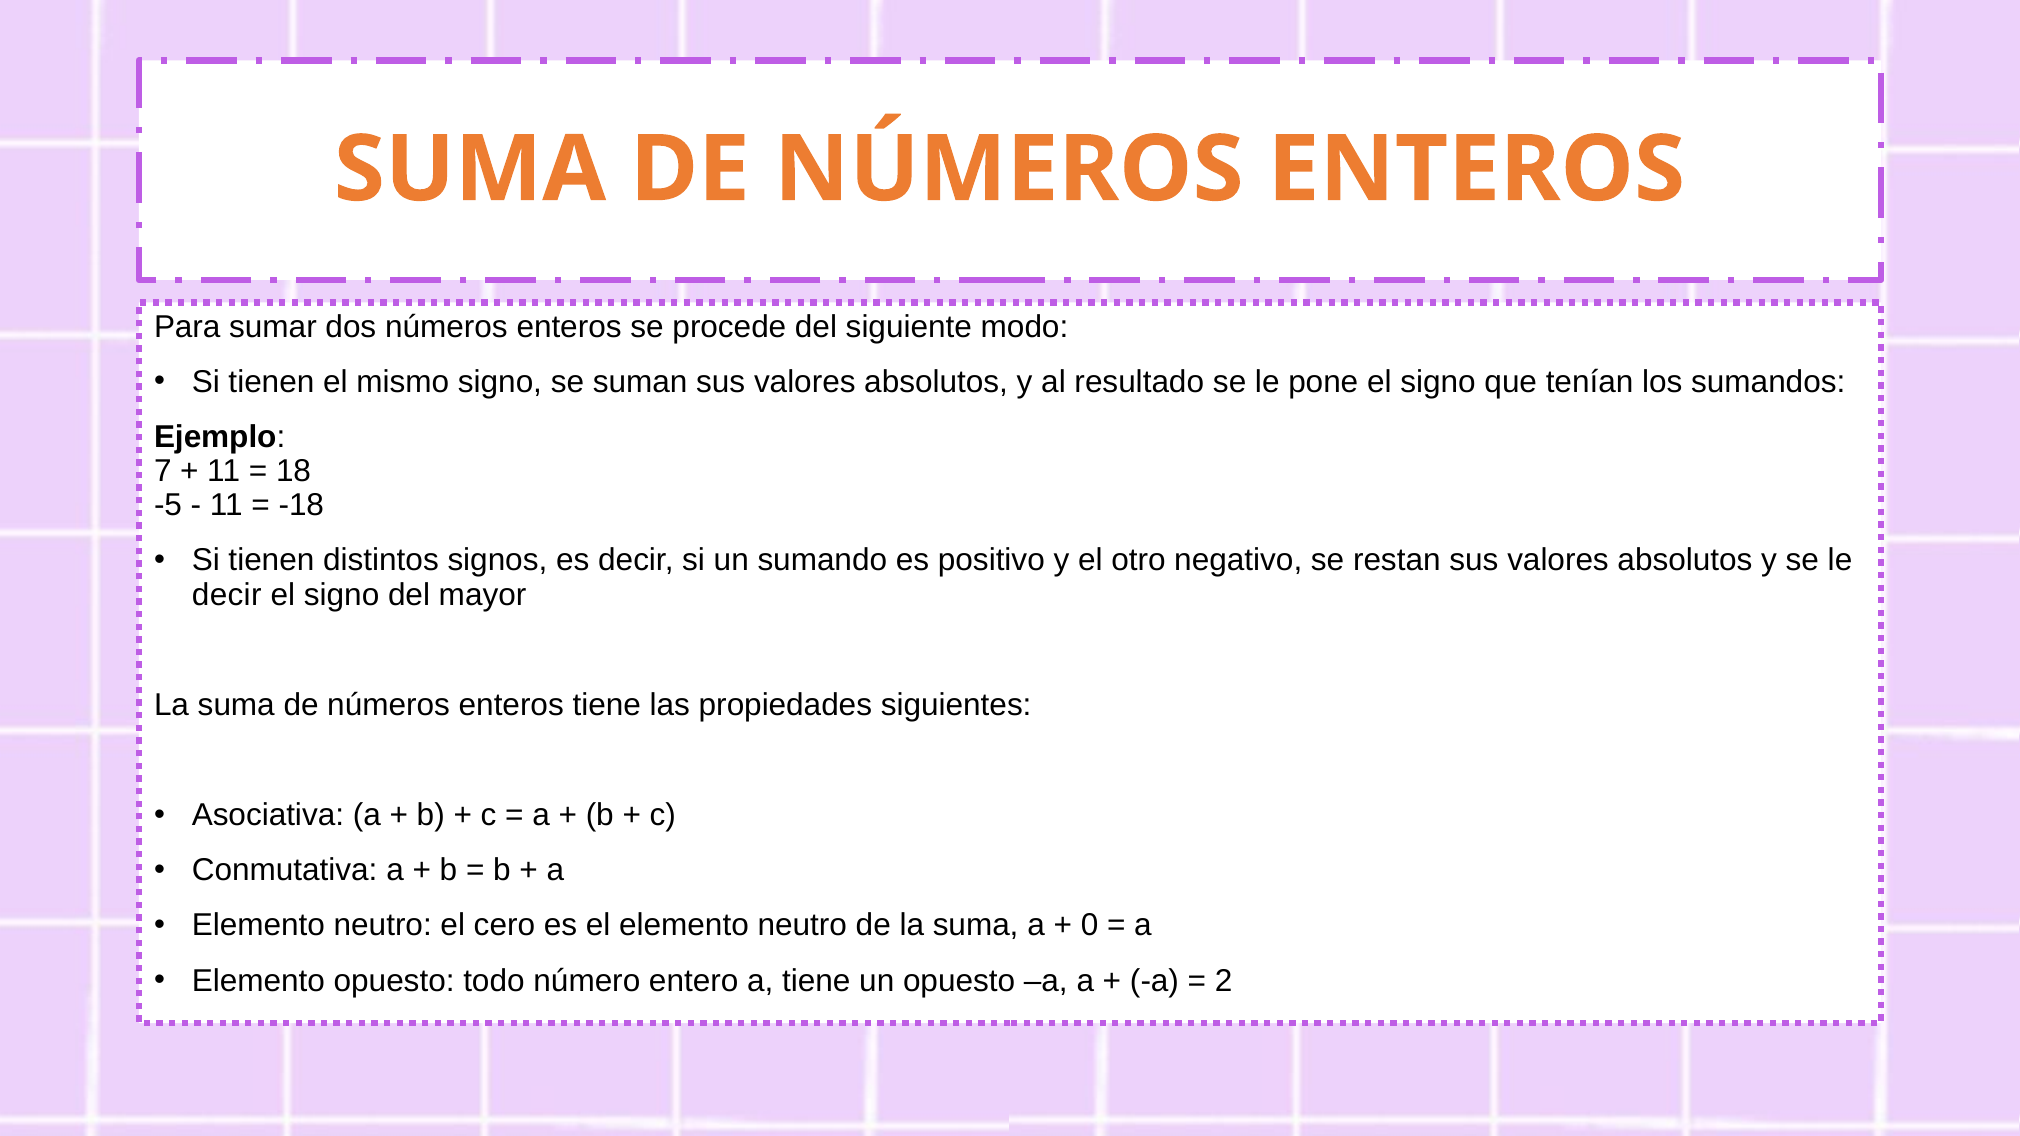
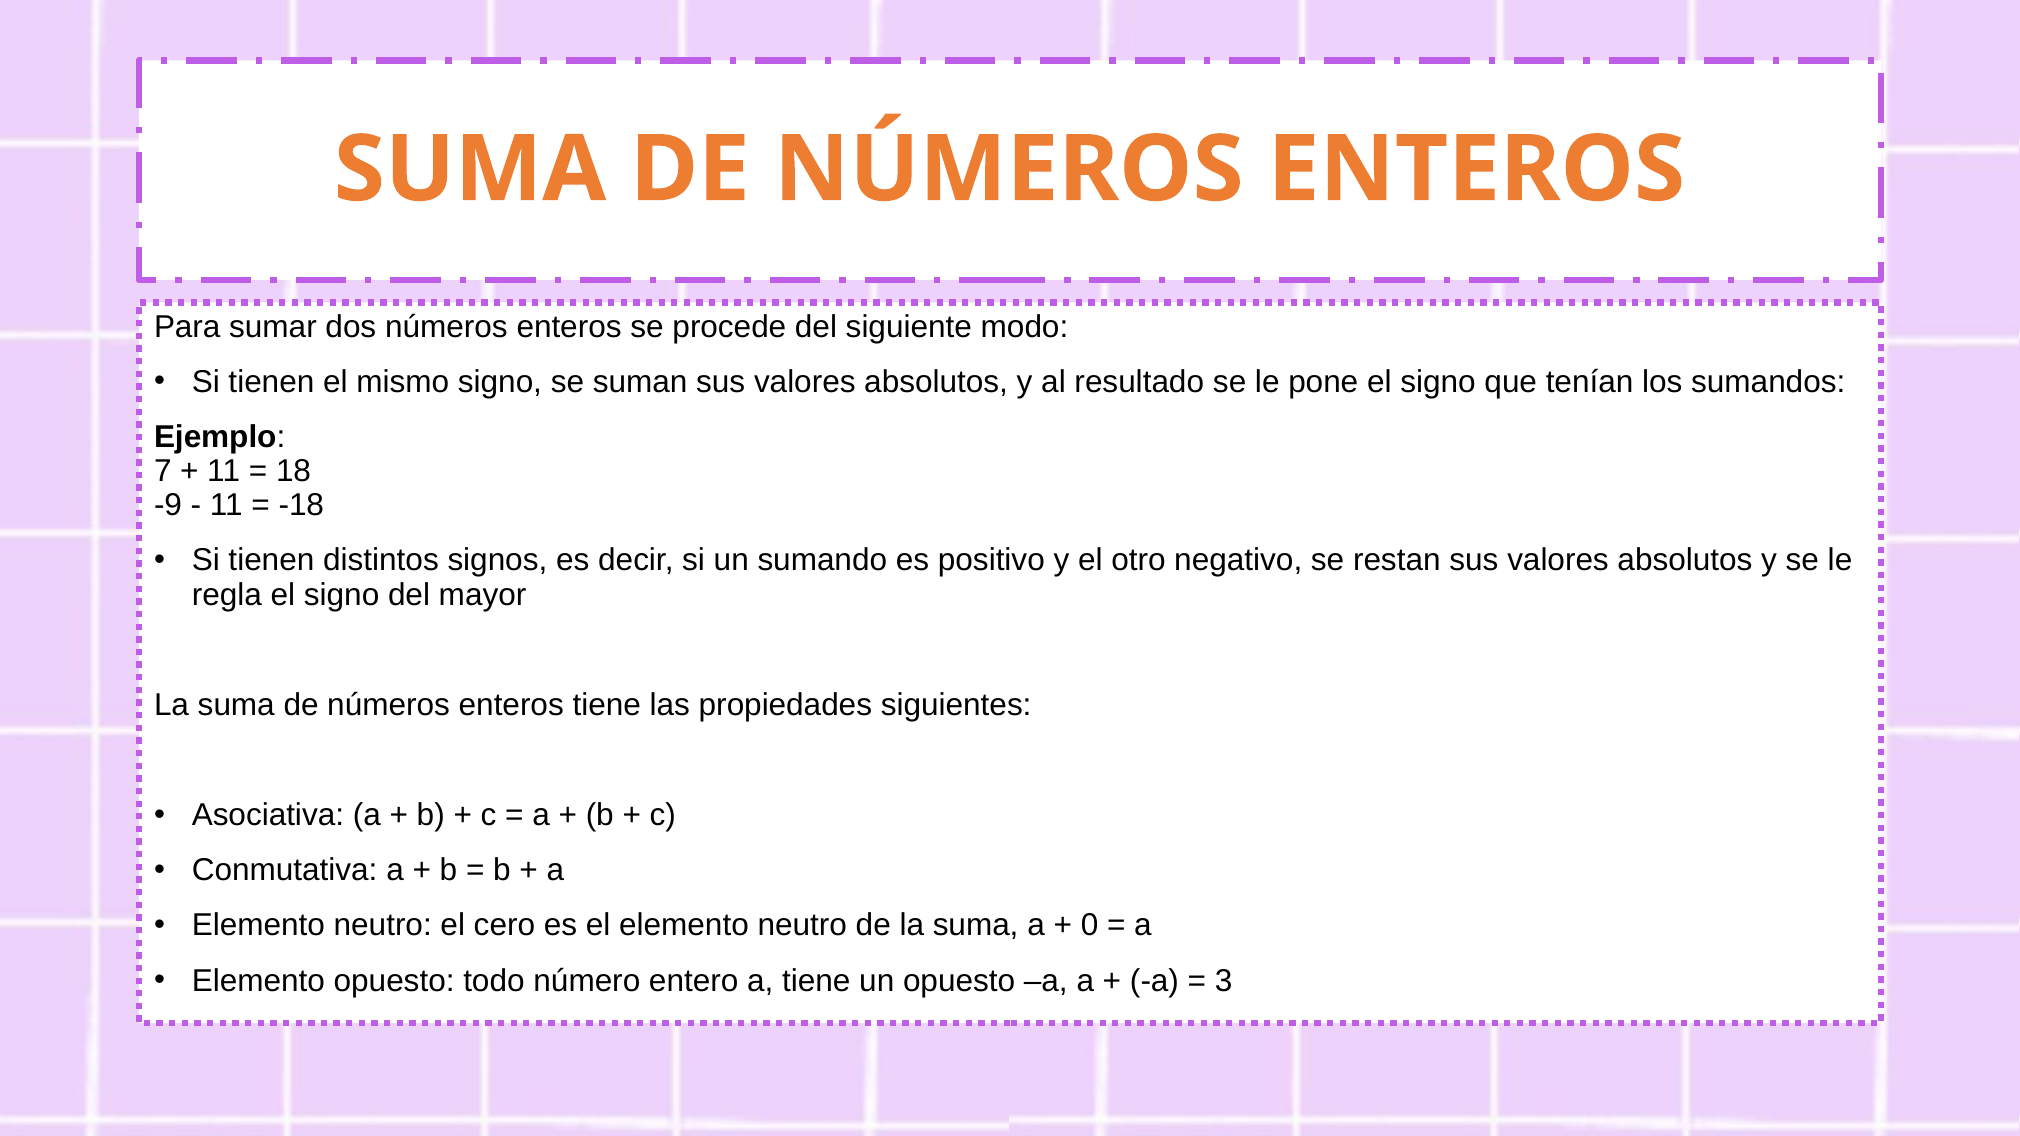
-5: -5 -> -9
decir at (227, 595): decir -> regla
2: 2 -> 3
